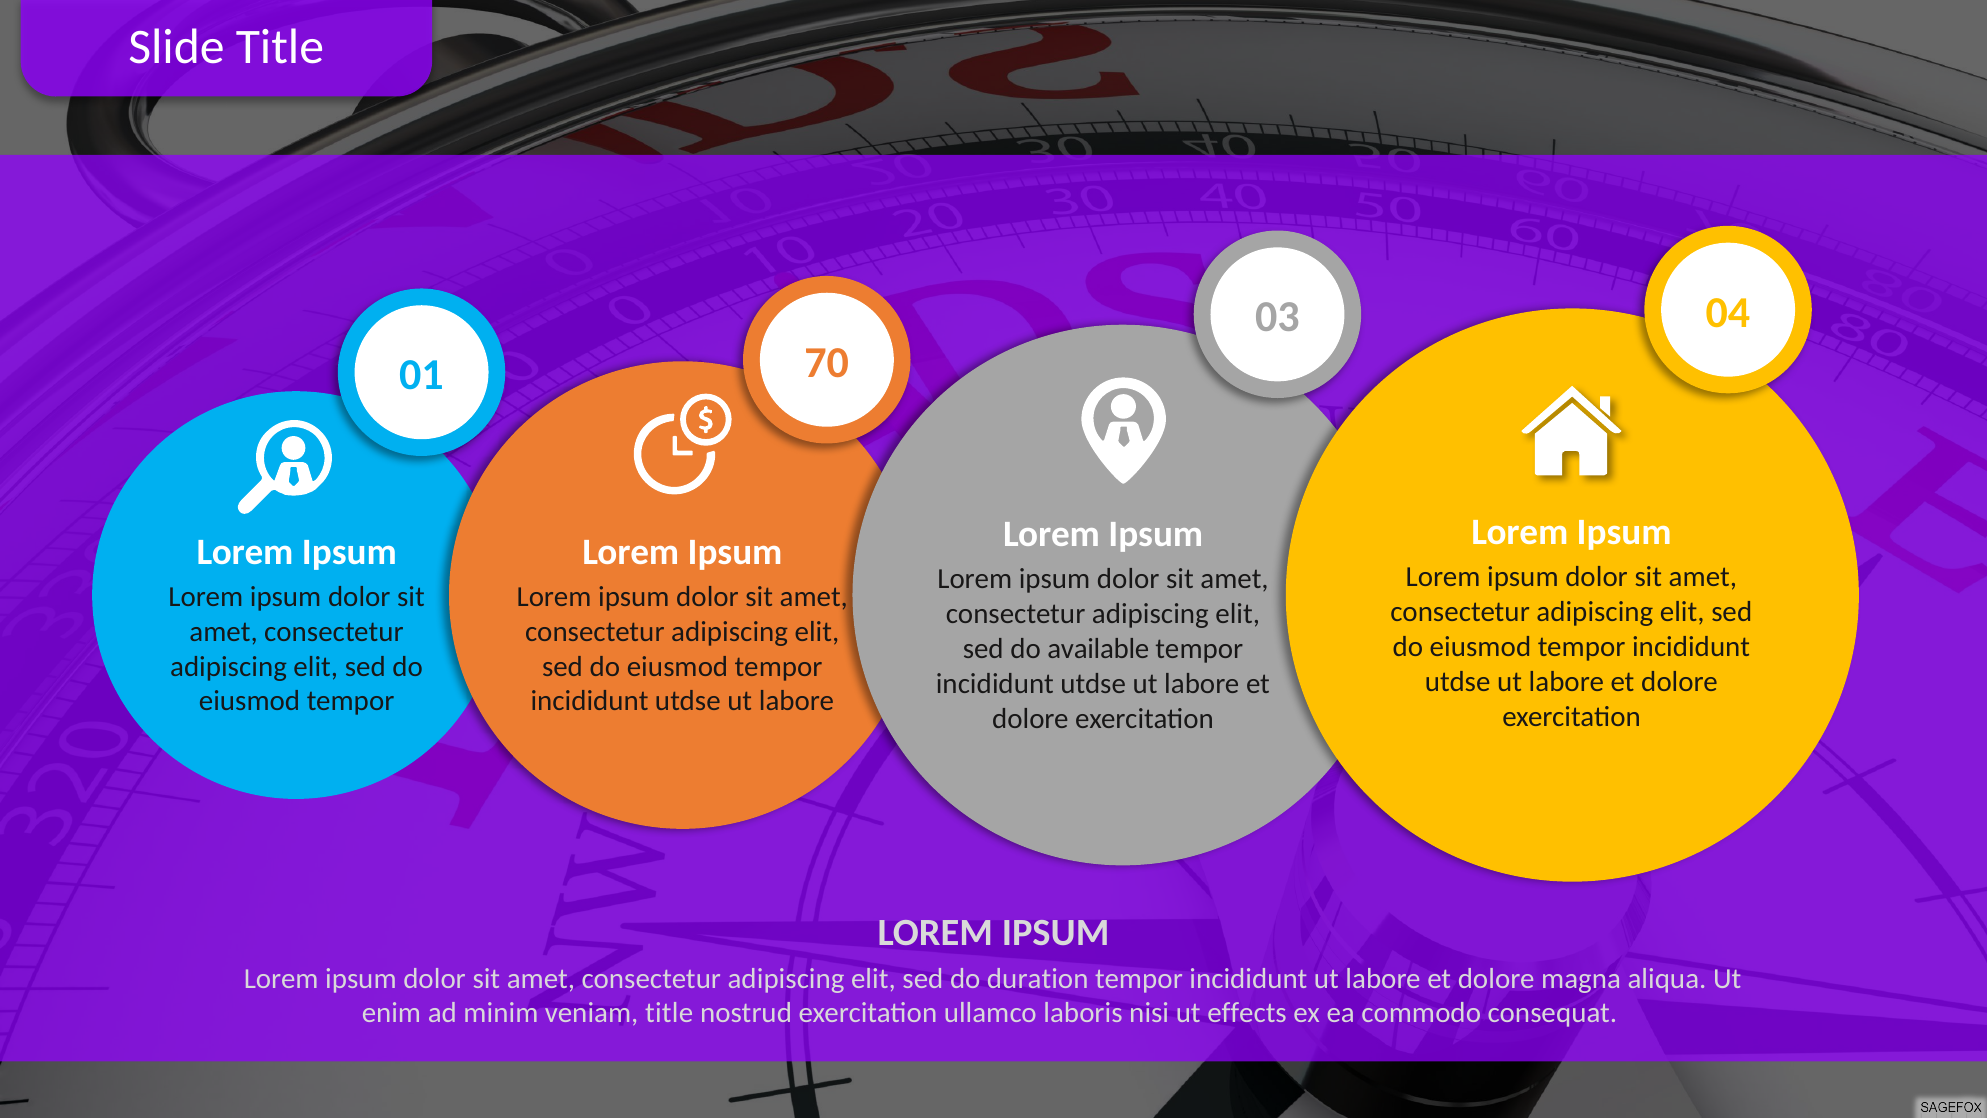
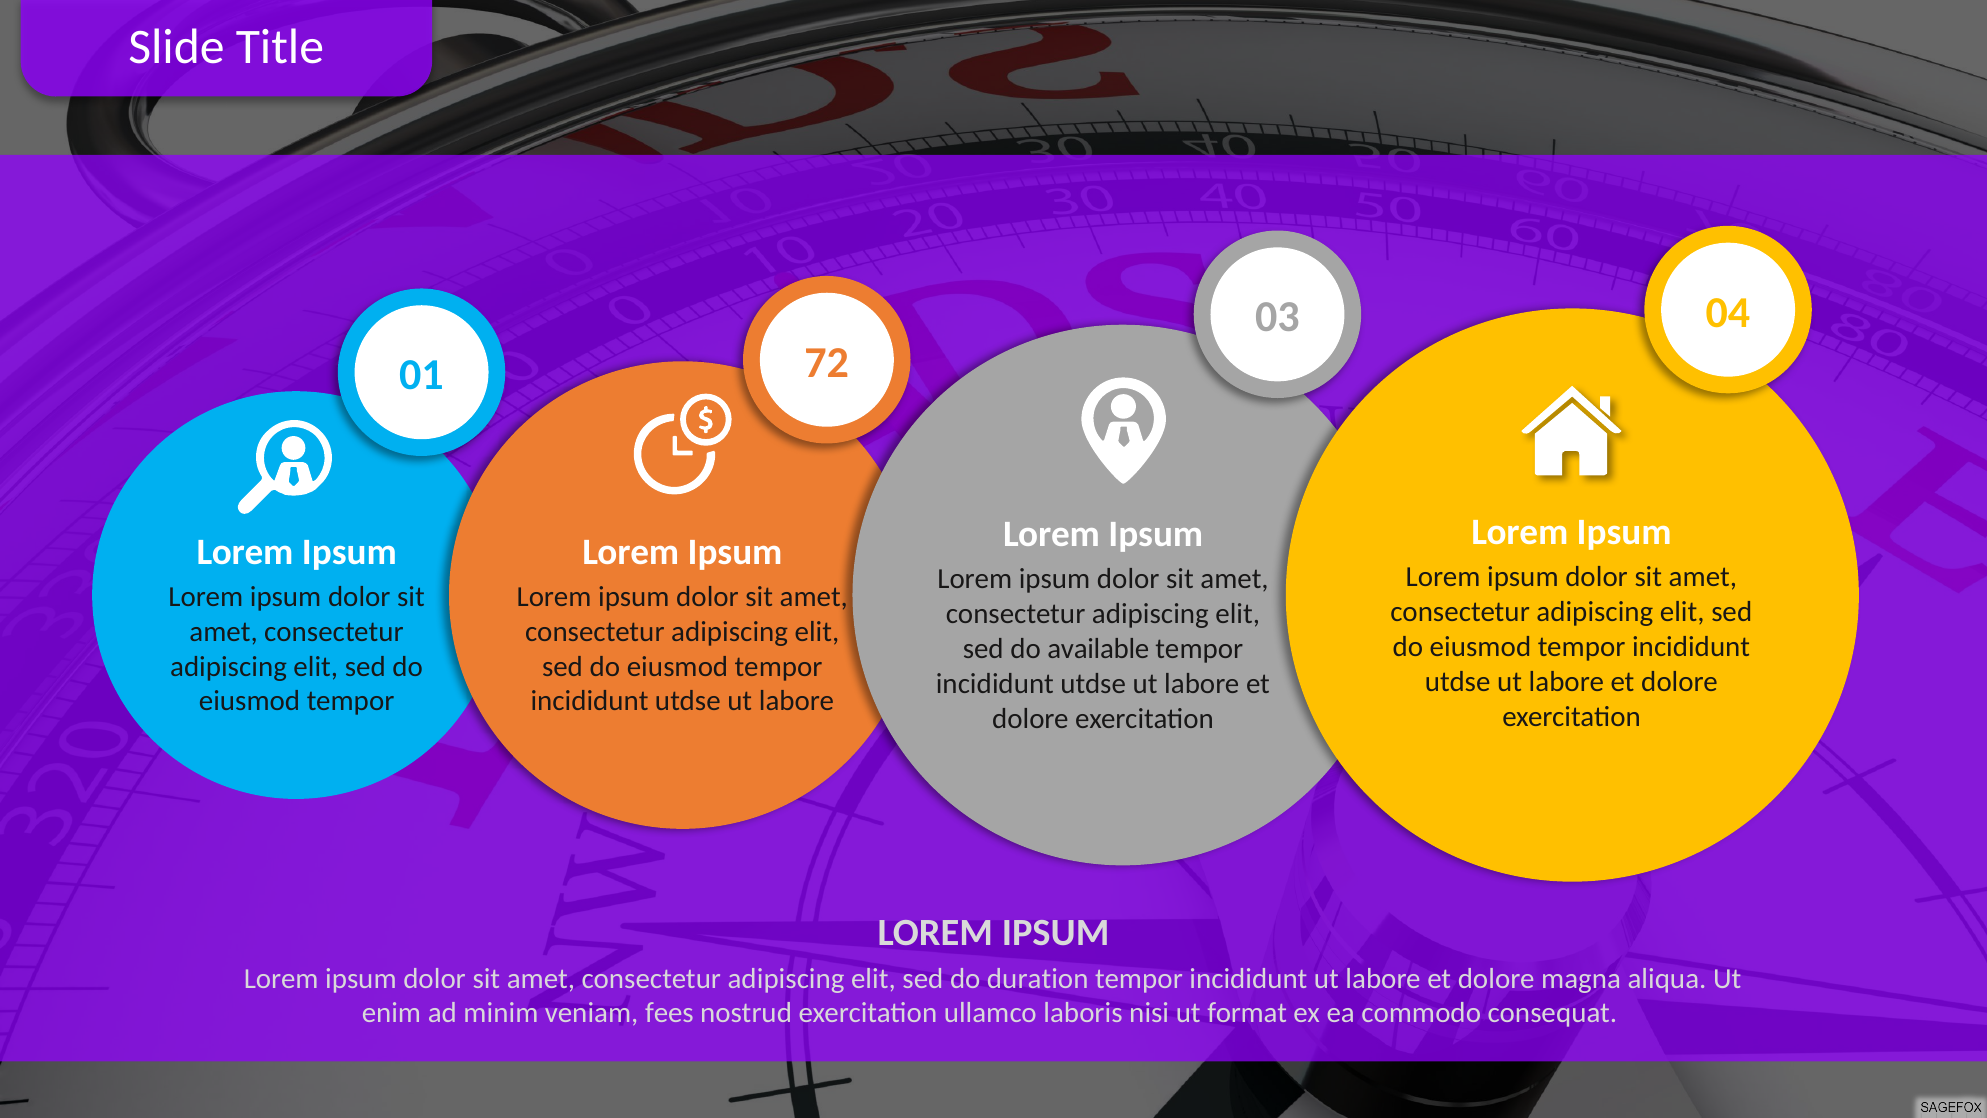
70: 70 -> 72
veniam title: title -> fees
effects: effects -> format
